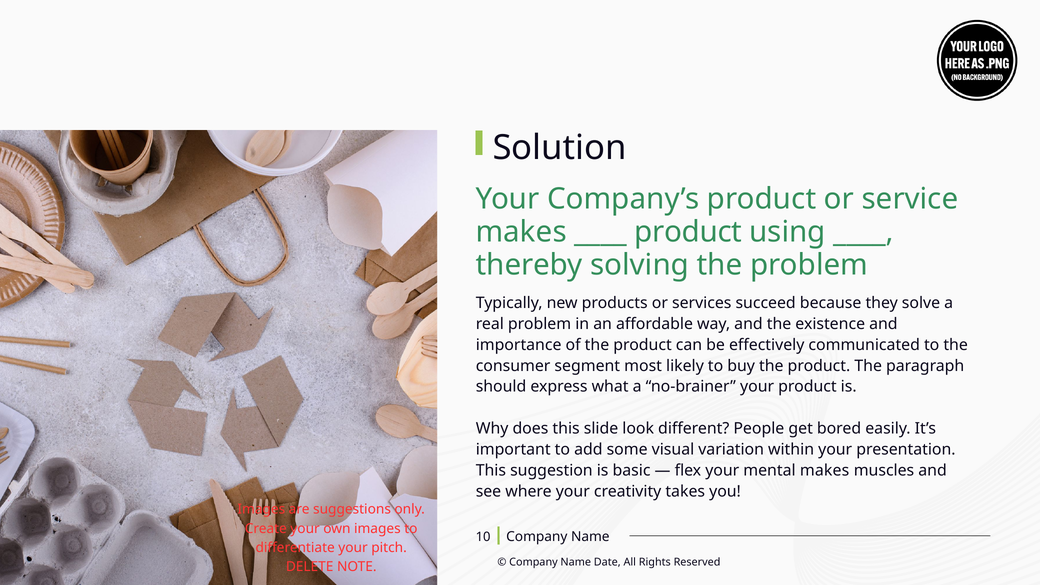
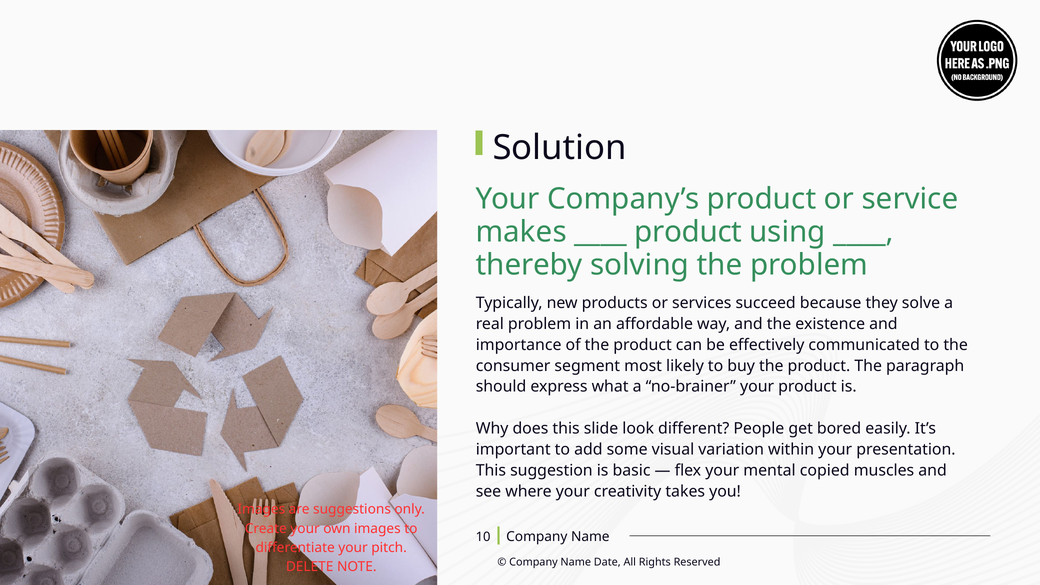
mental makes: makes -> copied
